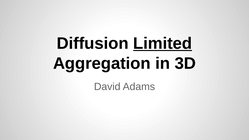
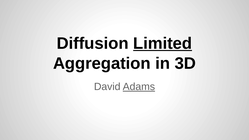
Adams underline: none -> present
